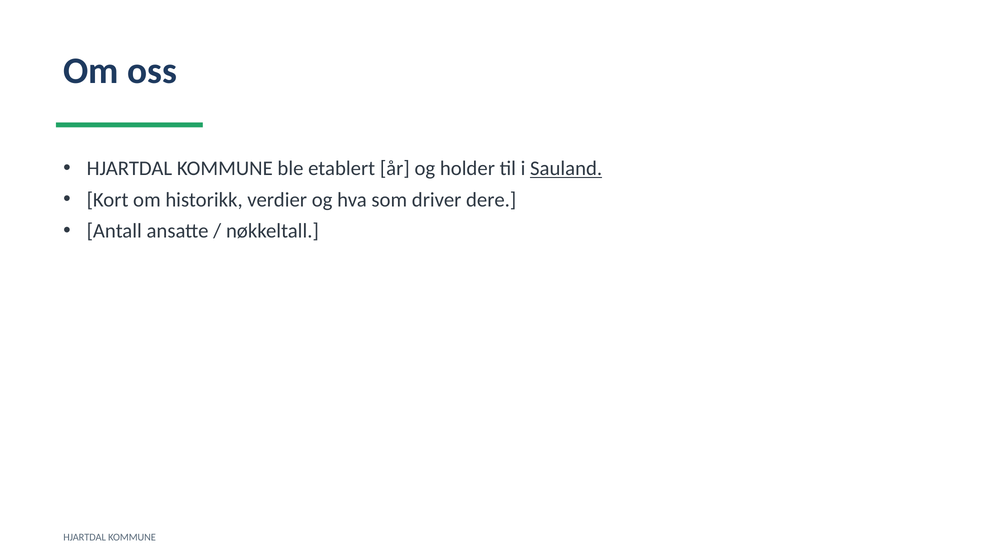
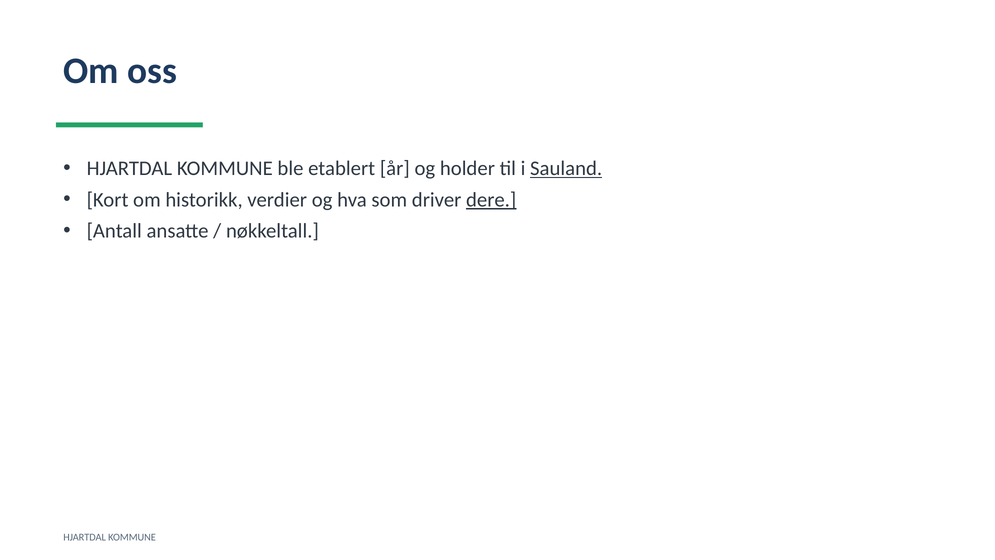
dere underline: none -> present
